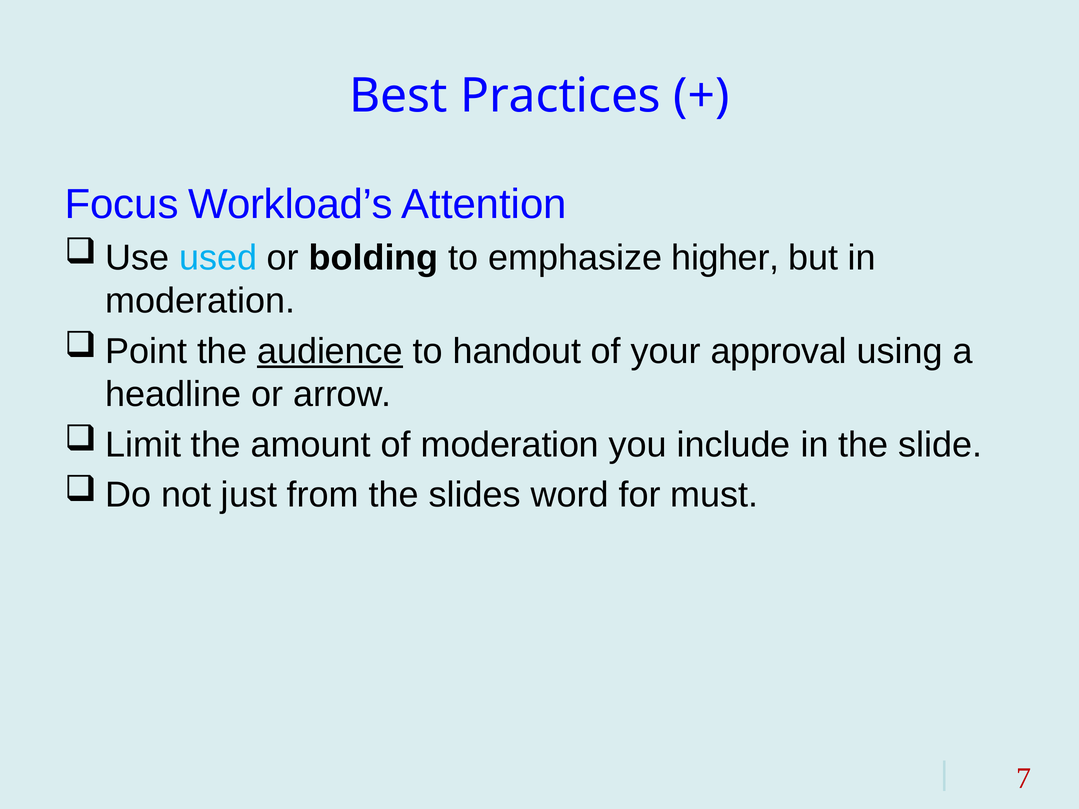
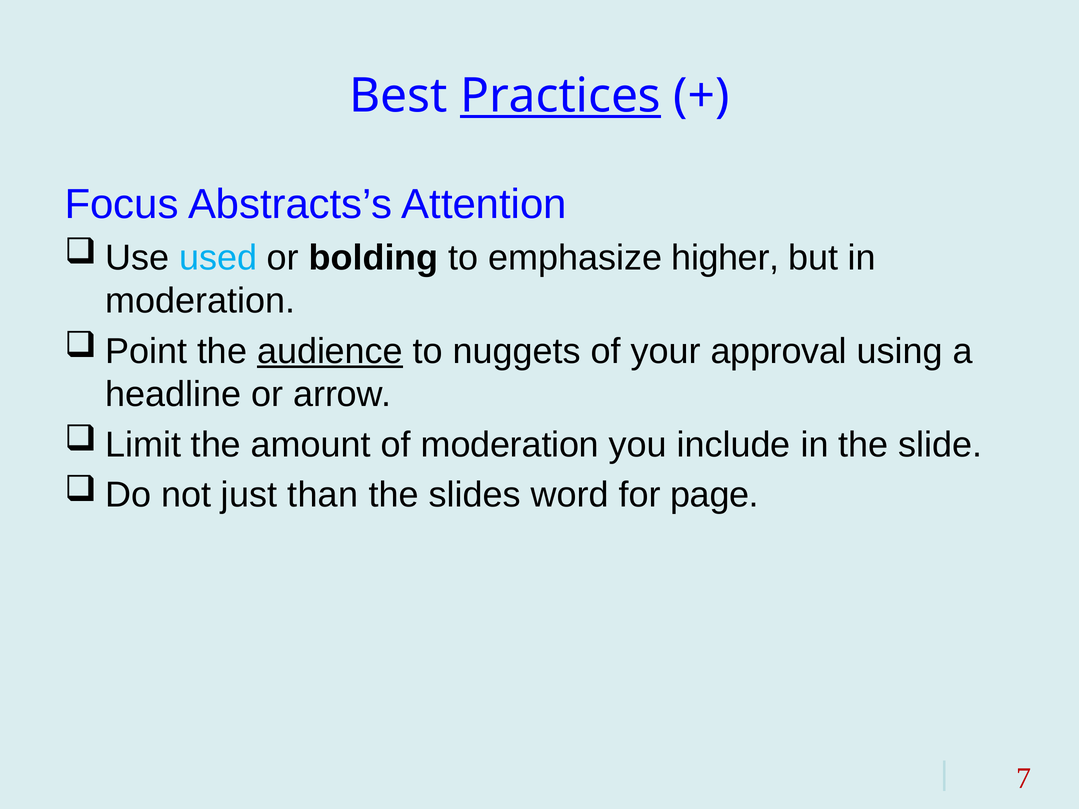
Practices underline: none -> present
Workload’s: Workload’s -> Abstracts’s
handout: handout -> nuggets
from: from -> than
must: must -> page
